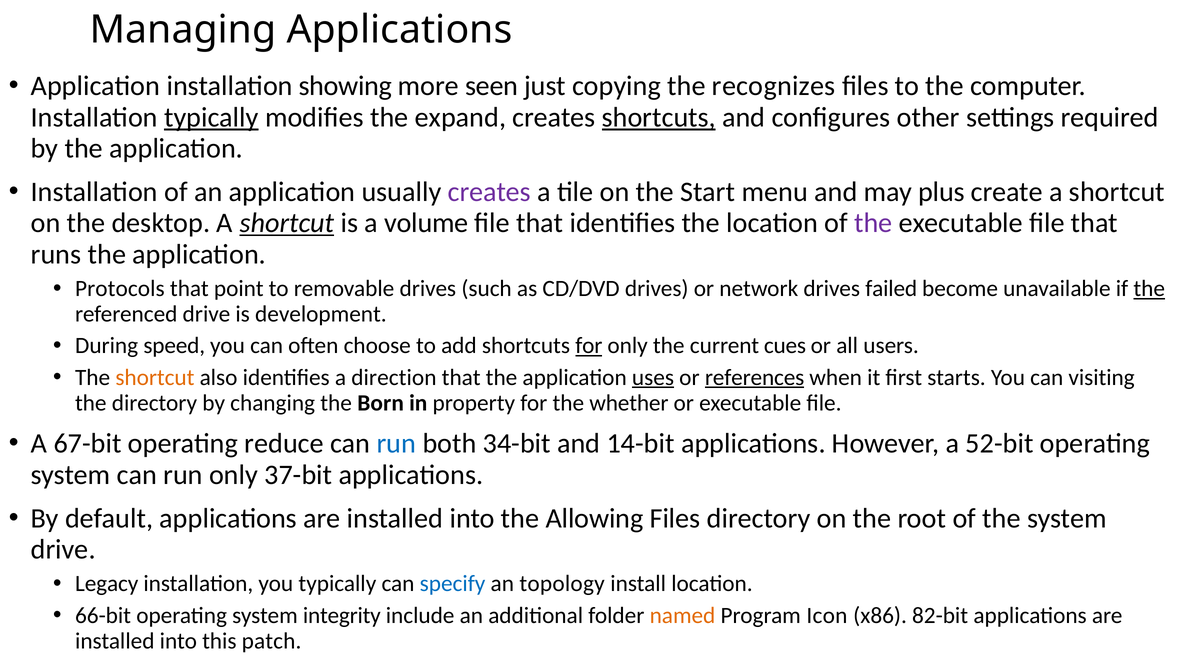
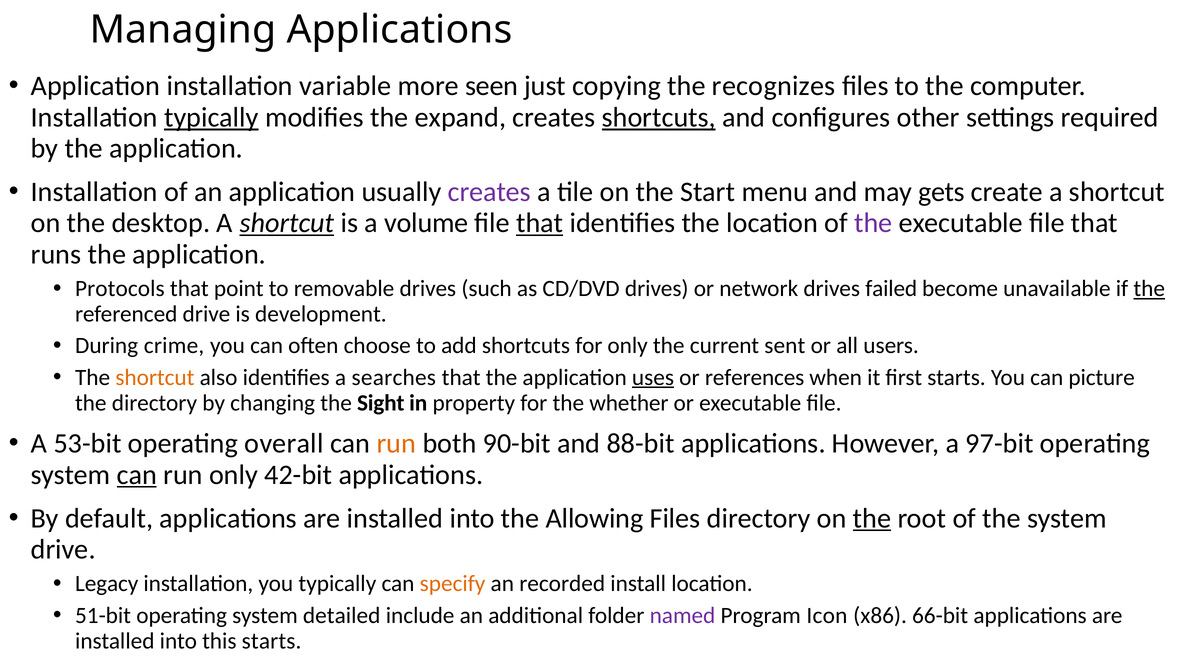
showing: showing -> variable
plus: plus -> gets
that at (540, 223) underline: none -> present
speed: speed -> crime
for at (589, 346) underline: present -> none
cues: cues -> sent
direction: direction -> searches
references underline: present -> none
visiting: visiting -> picture
Born: Born -> Sight
67-bit: 67-bit -> 53-bit
reduce: reduce -> overall
run at (396, 443) colour: blue -> orange
34-bit: 34-bit -> 90-bit
14-bit: 14-bit -> 88-bit
52-bit: 52-bit -> 97-bit
can at (137, 474) underline: none -> present
37-bit: 37-bit -> 42-bit
the at (872, 518) underline: none -> present
specify colour: blue -> orange
topology: topology -> recorded
66-bit: 66-bit -> 51-bit
integrity: integrity -> detailed
named colour: orange -> purple
82-bit: 82-bit -> 66-bit
this patch: patch -> starts
